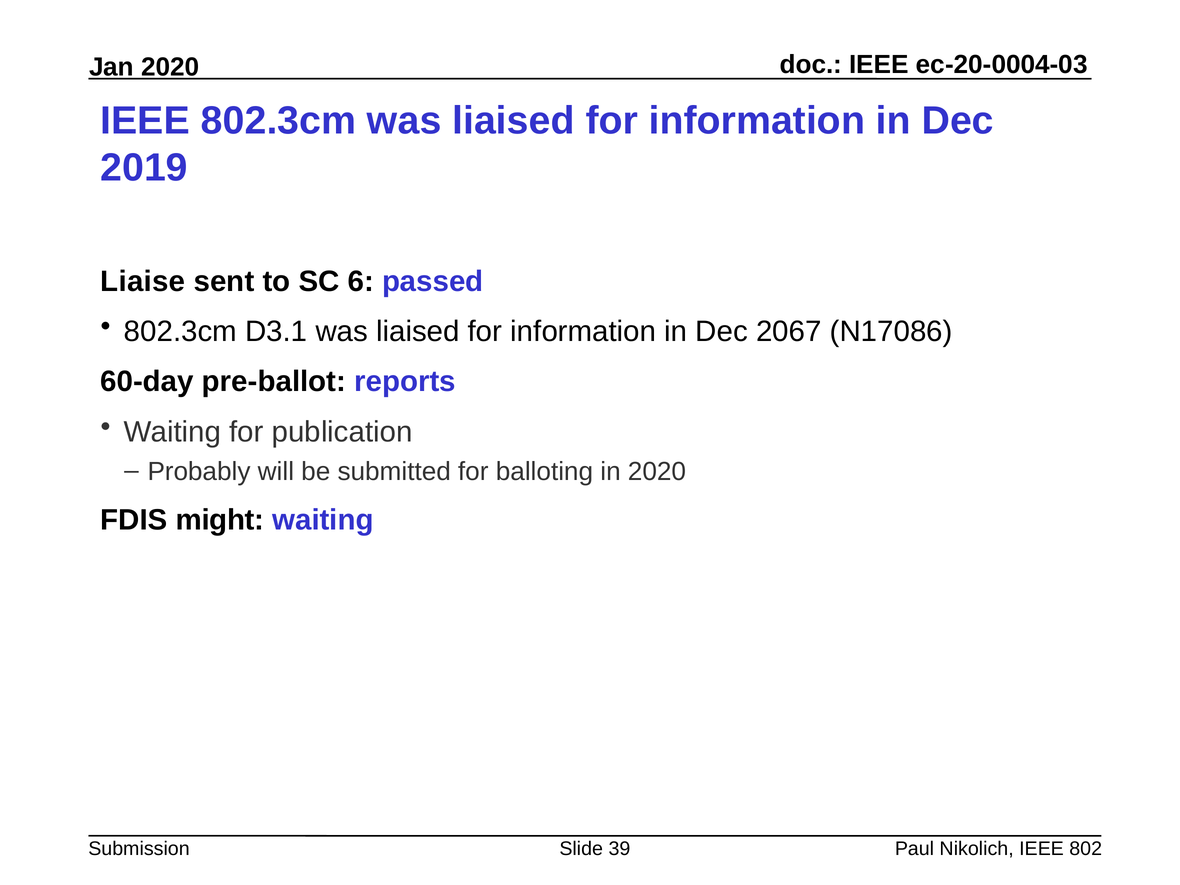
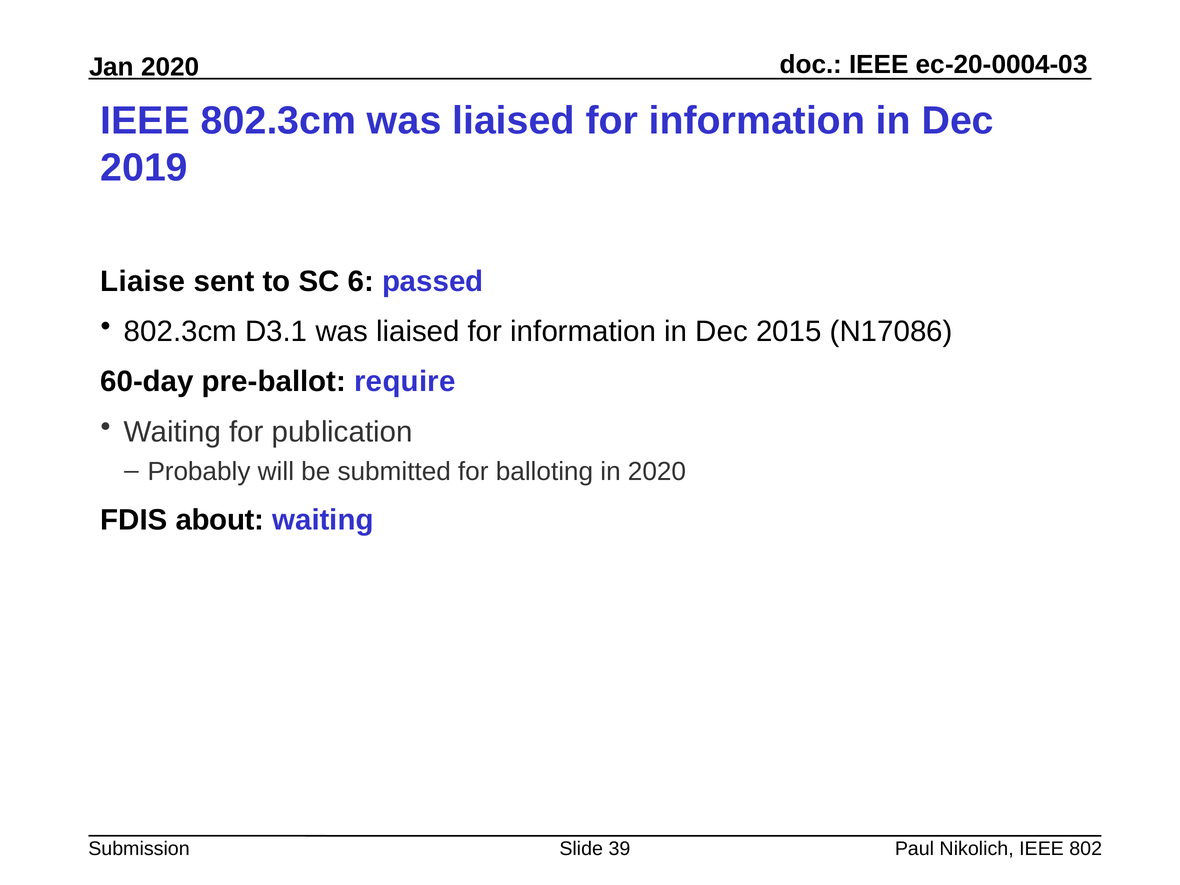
2067: 2067 -> 2015
reports: reports -> require
might: might -> about
